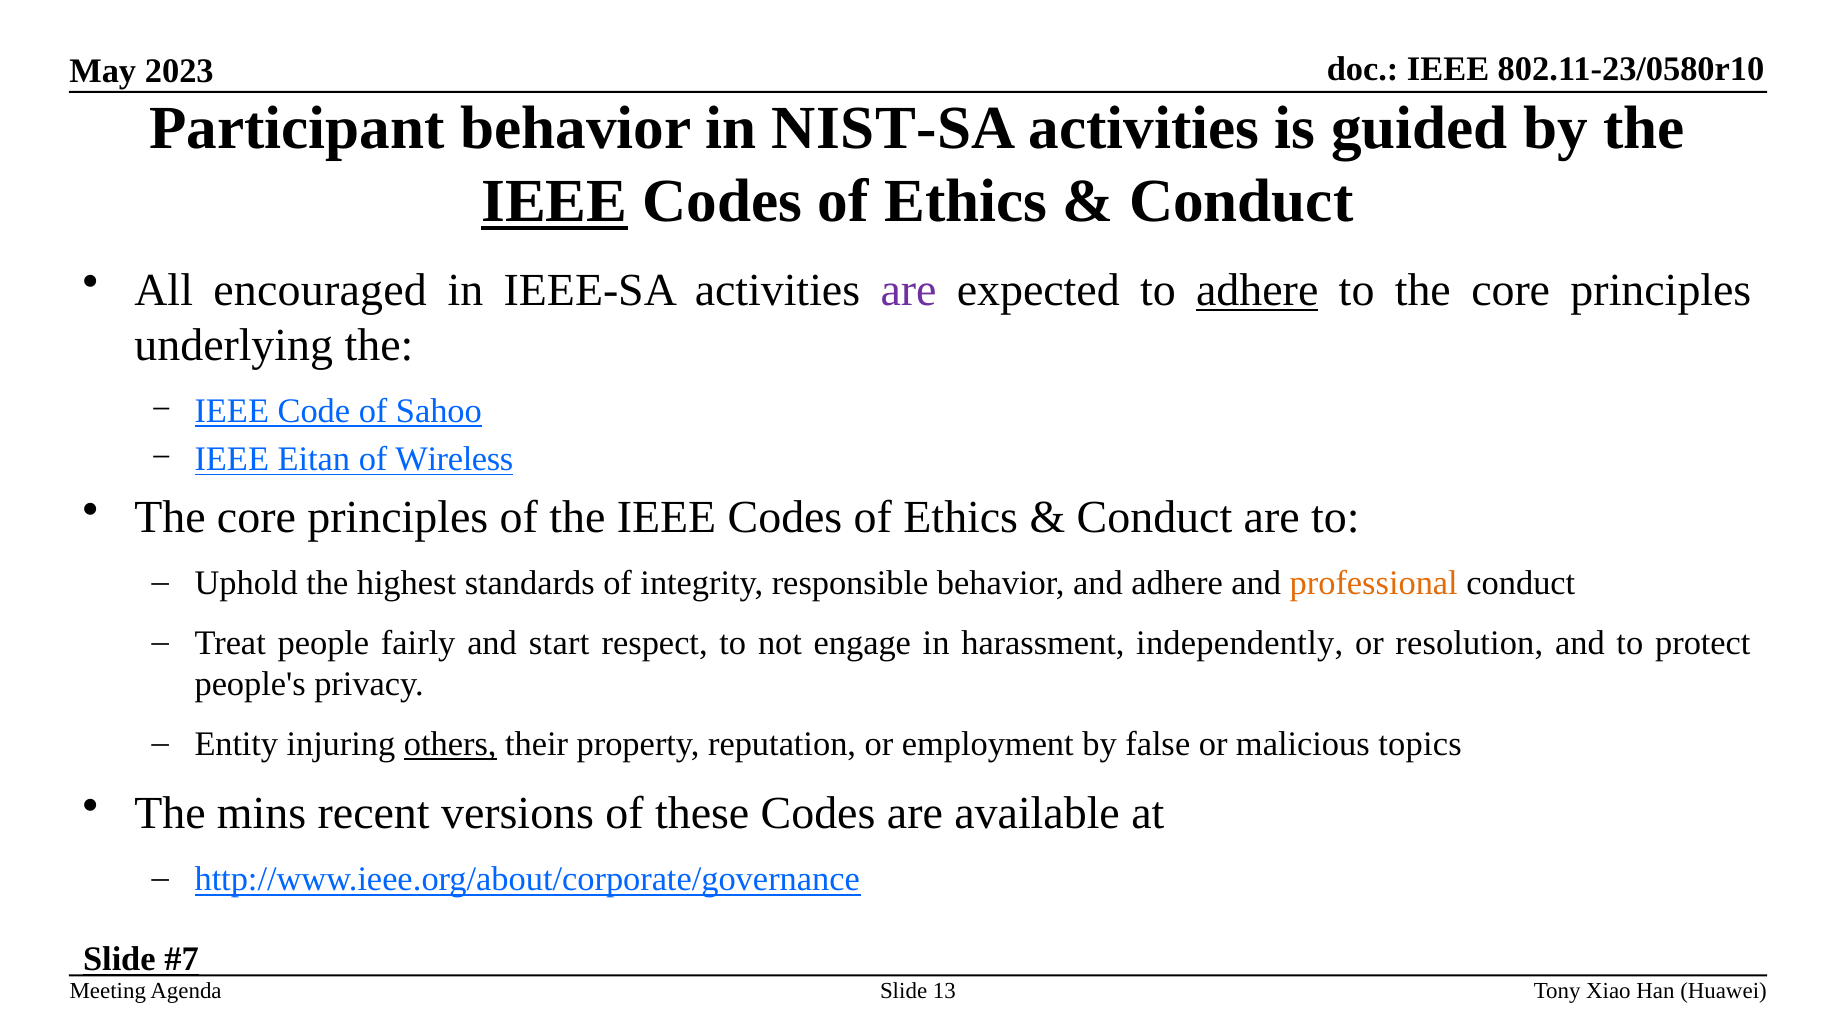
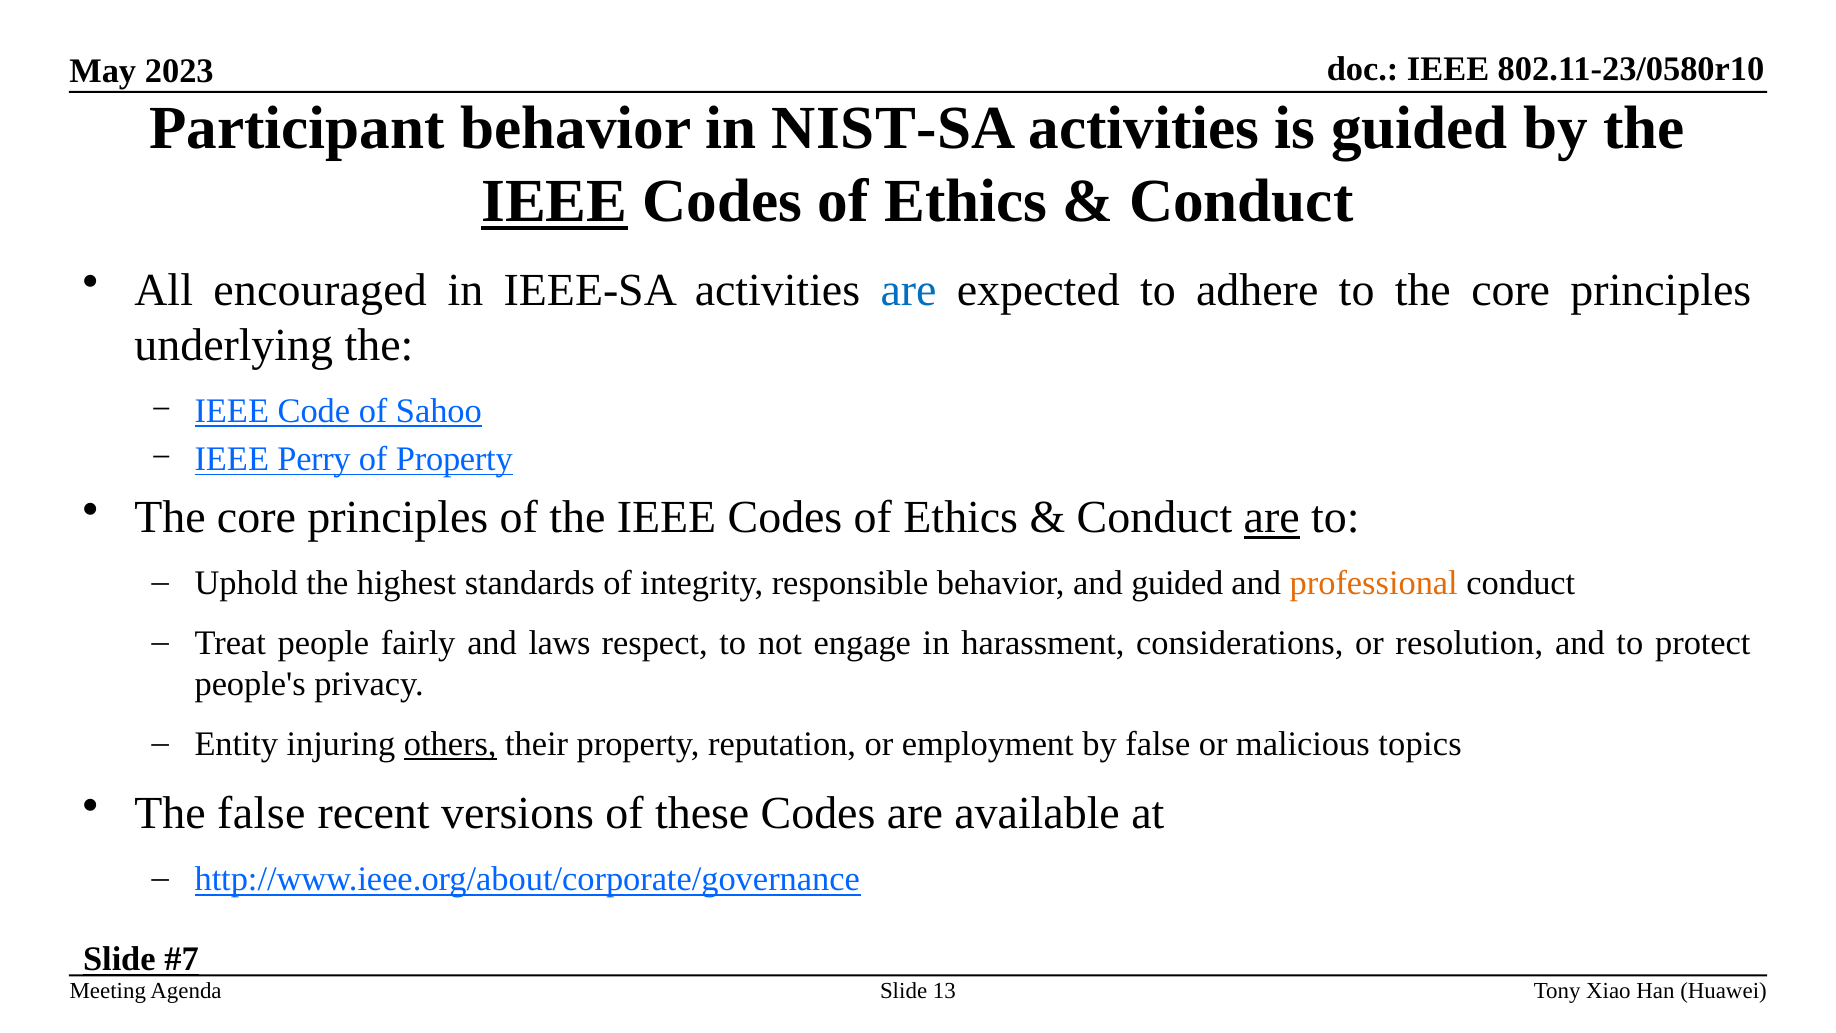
are at (908, 290) colour: purple -> blue
adhere at (1257, 290) underline: present -> none
Eitan: Eitan -> Perry
of Wireless: Wireless -> Property
are at (1272, 517) underline: none -> present
and adhere: adhere -> guided
start: start -> laws
independently: independently -> considerations
The mins: mins -> false
